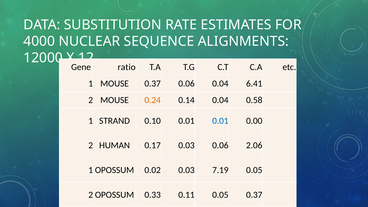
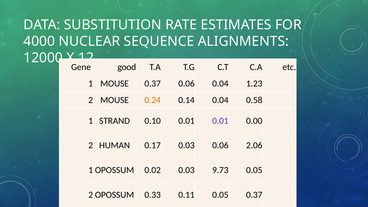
ratio: ratio -> good
6.41: 6.41 -> 1.23
0.01 at (220, 121) colour: blue -> purple
7.19: 7.19 -> 9.73
